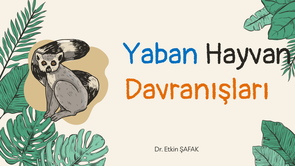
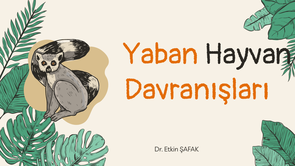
Yaban colour: blue -> orange
